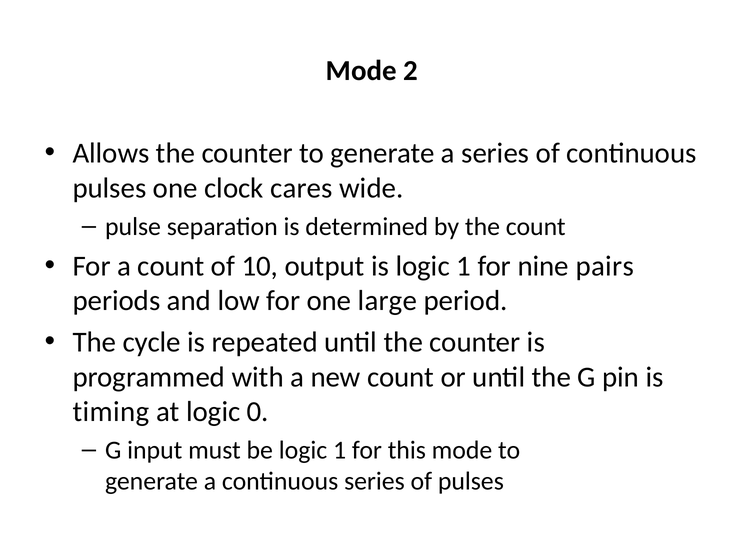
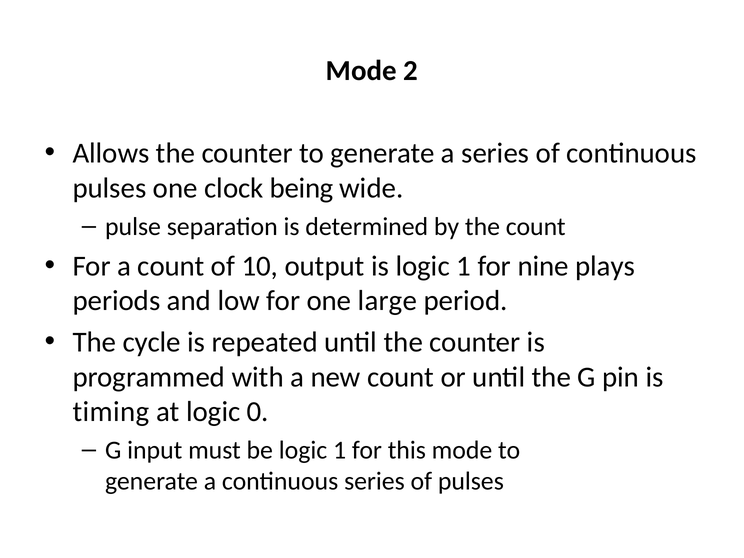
cares: cares -> being
pairs: pairs -> plays
